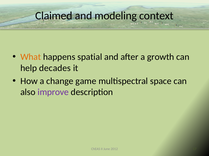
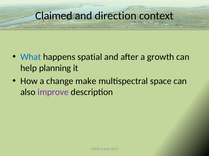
modeling: modeling -> direction
What colour: orange -> blue
decades: decades -> planning
game: game -> make
